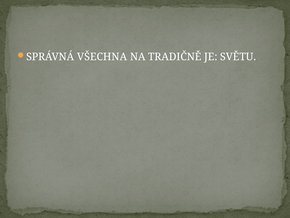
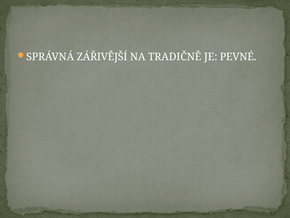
VŠECHNA: VŠECHNA -> ZÁŘIVĚJŠÍ
SVĚTU: SVĚTU -> PEVNÉ
